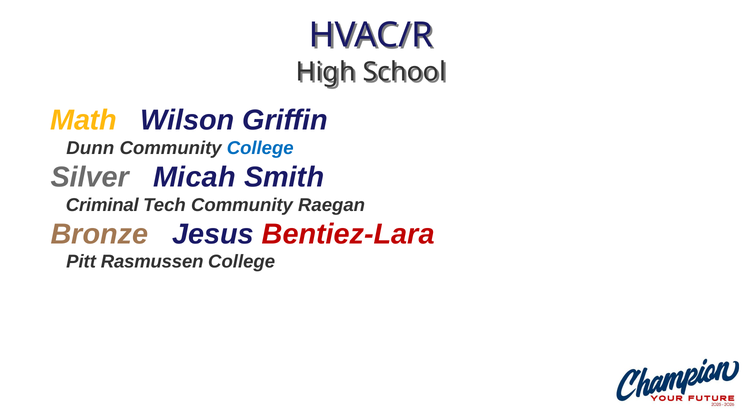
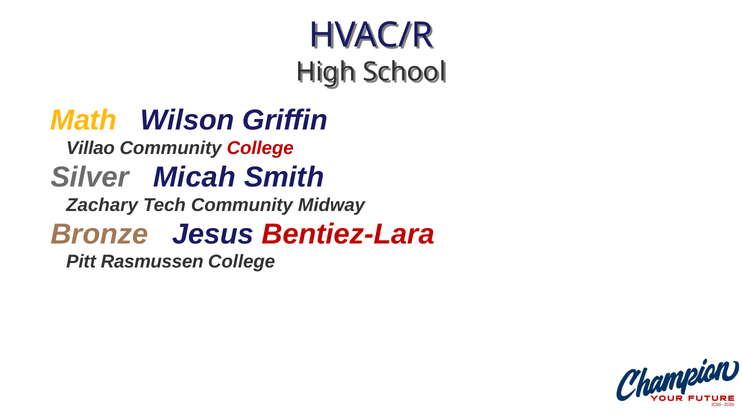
Dunn: Dunn -> Villao
College at (260, 148) colour: blue -> red
Criminal: Criminal -> Zachary
Raegan: Raegan -> Midway
